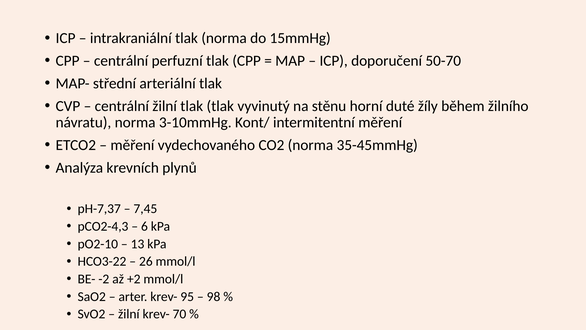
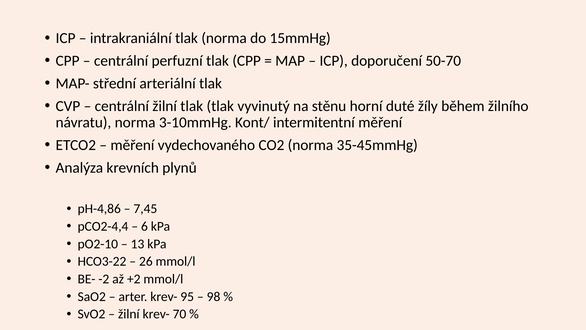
pH-7,37: pH-7,37 -> pH-4,86
pCO2-4,3: pCO2-4,3 -> pCO2-4,4
